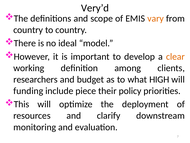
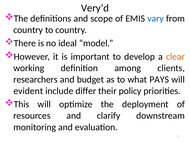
vary colour: orange -> blue
HIGH: HIGH -> PAYS
funding: funding -> evident
piece: piece -> differ
